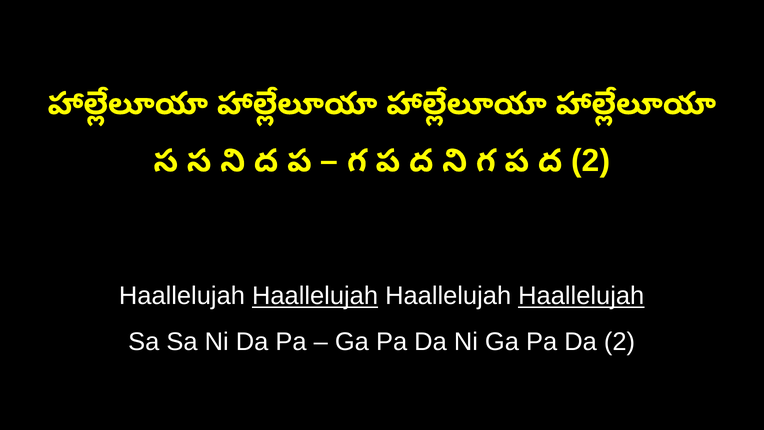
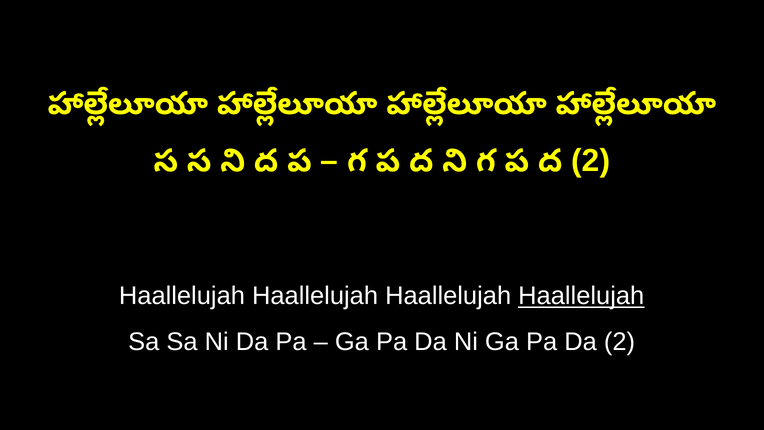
Haallelujah at (315, 296) underline: present -> none
